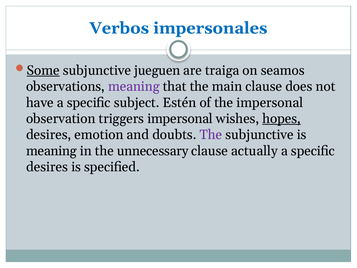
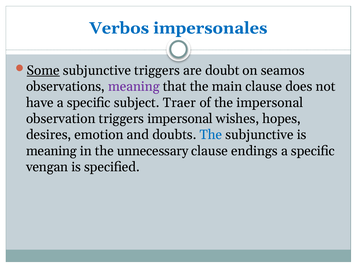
subjunctive jueguen: jueguen -> triggers
traiga: traiga -> doubt
Estén: Estén -> Traer
hopes underline: present -> none
The at (211, 135) colour: purple -> blue
actually: actually -> endings
desires at (47, 167): desires -> vengan
